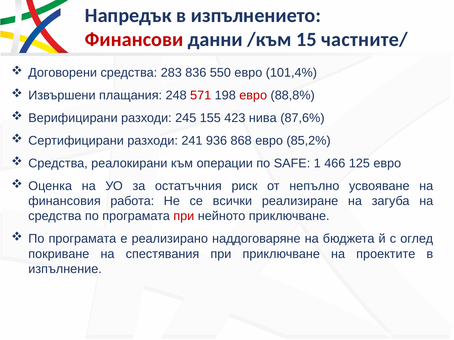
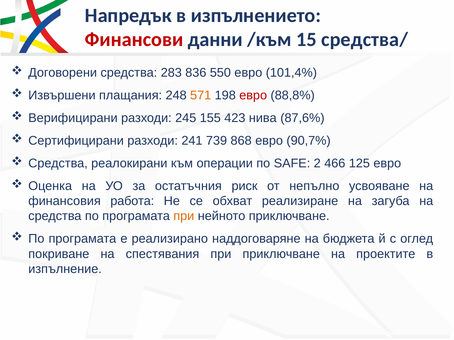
частните/: частните/ -> средства/
571 colour: red -> orange
936: 936 -> 739
85,2%: 85,2% -> 90,7%
1: 1 -> 2
всички: всички -> обхват
при at (184, 216) colour: red -> orange
